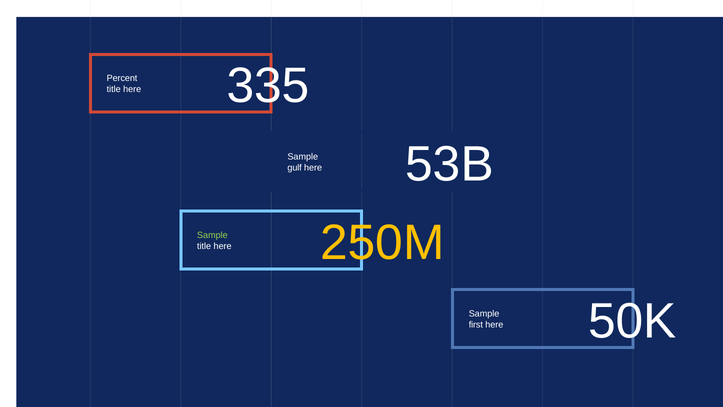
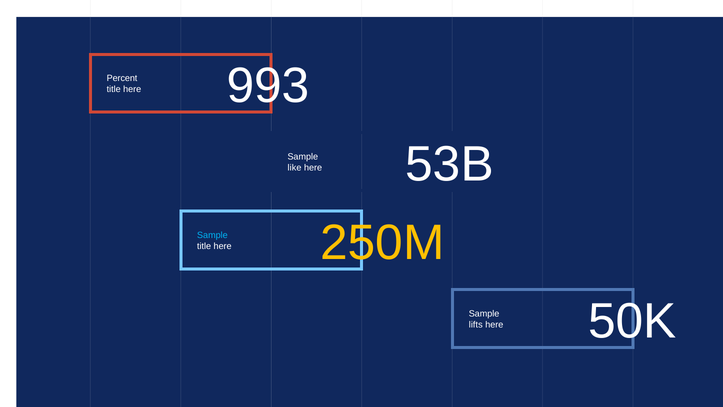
335: 335 -> 993
gulf: gulf -> like
Sample at (212, 235) colour: light green -> light blue
first: first -> lifts
